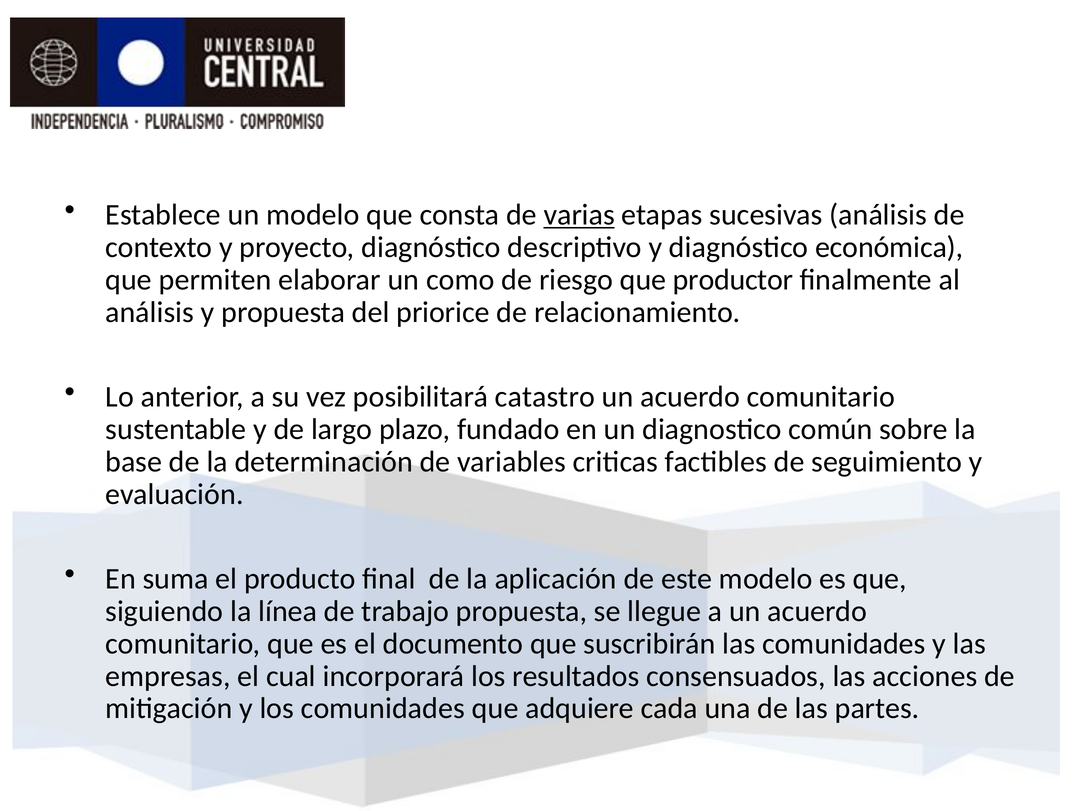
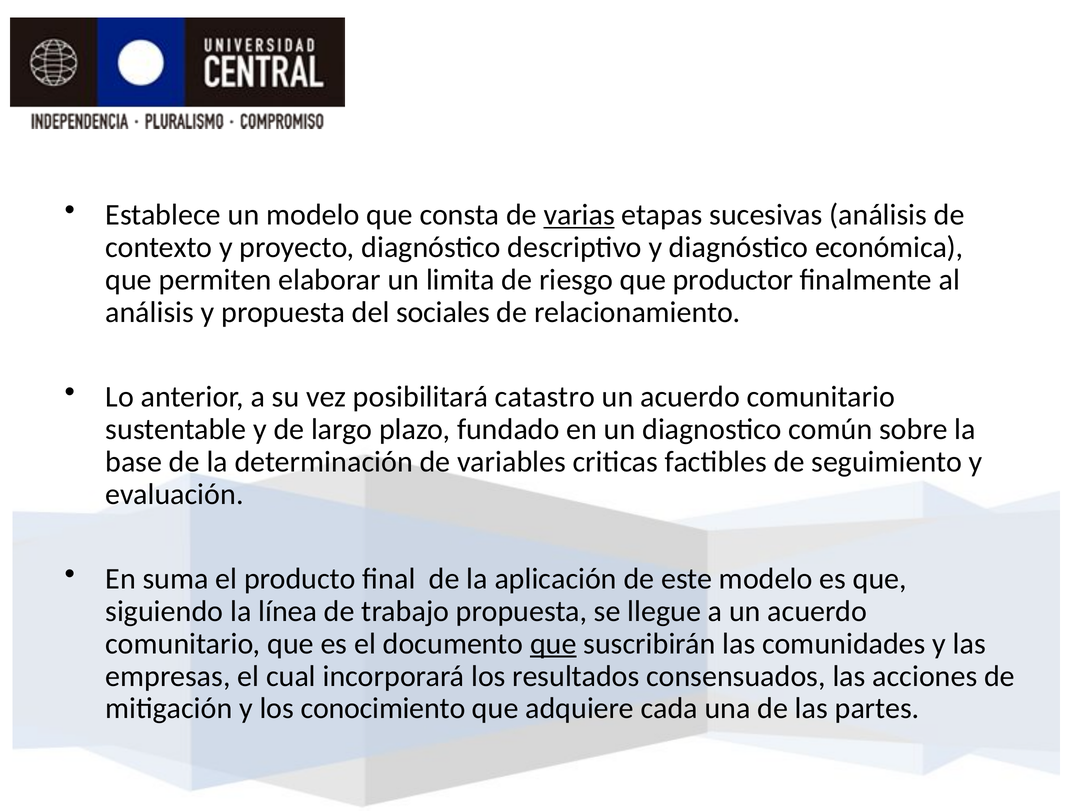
como: como -> limita
priorice: priorice -> sociales
que at (553, 643) underline: none -> present
los comunidades: comunidades -> conocimiento
